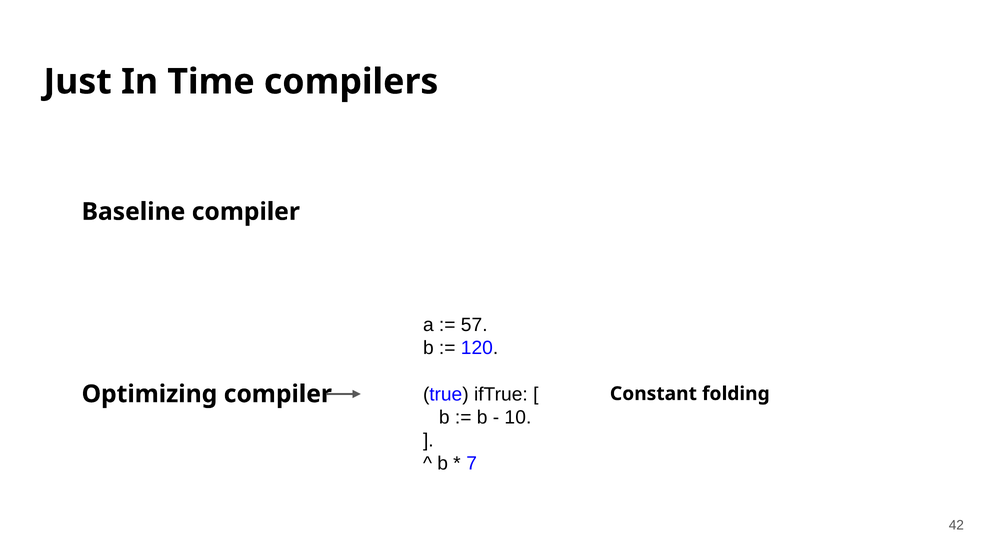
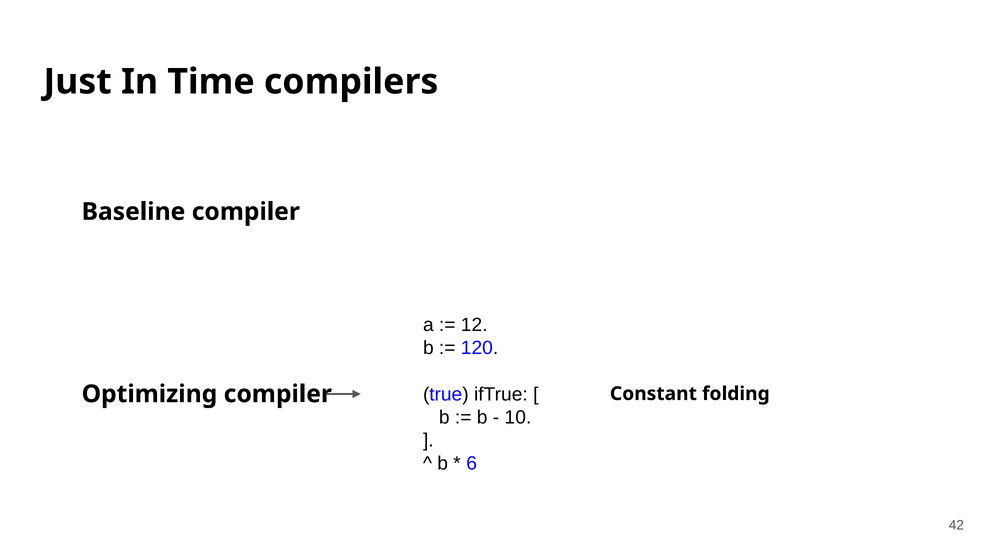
57: 57 -> 12
7: 7 -> 6
